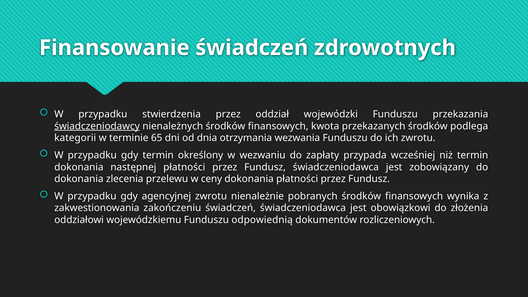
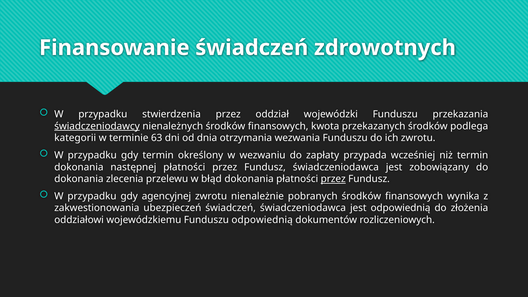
65: 65 -> 63
ceny: ceny -> błąd
przez at (333, 179) underline: none -> present
zakończeniu: zakończeniu -> ubezpieczeń
jest obowiązkowi: obowiązkowi -> odpowiednią
